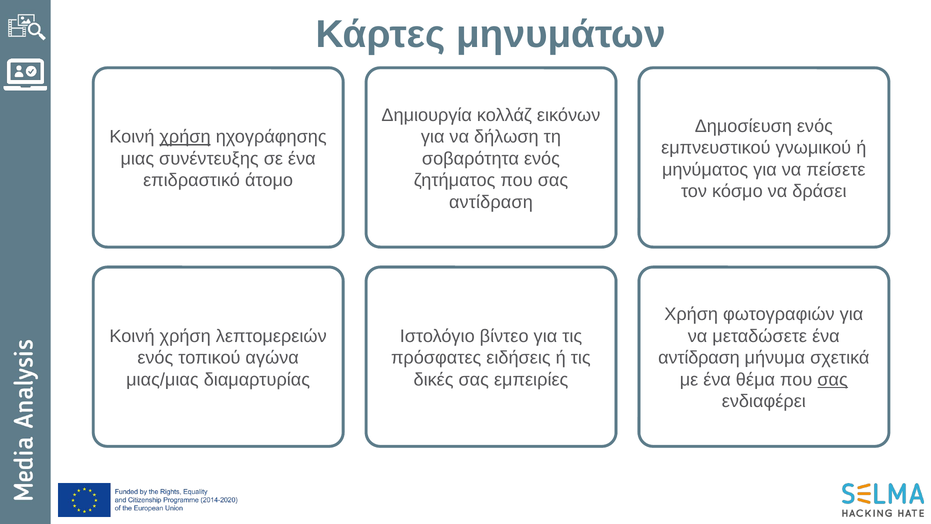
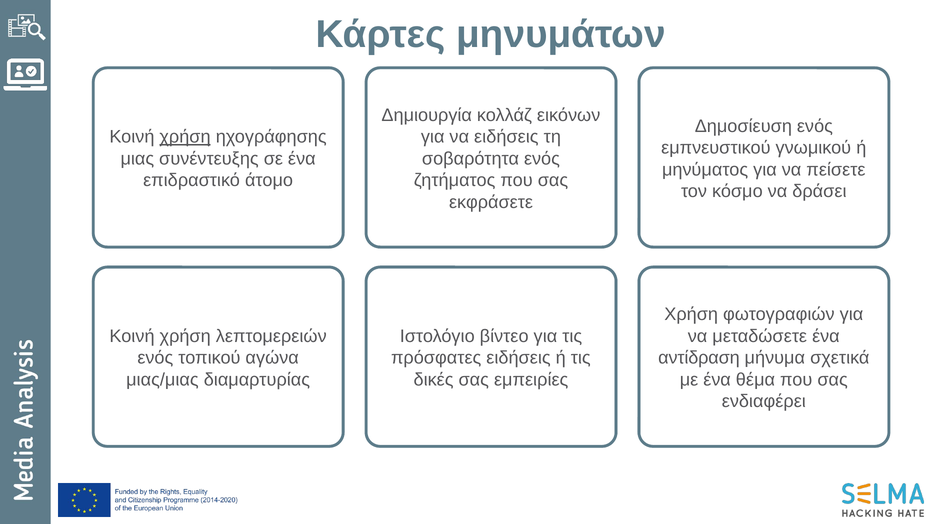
να δήλωση: δήλωση -> ειδήσεις
αντίδραση at (491, 202): αντίδραση -> εκφράσετε
σας at (833, 380) underline: present -> none
